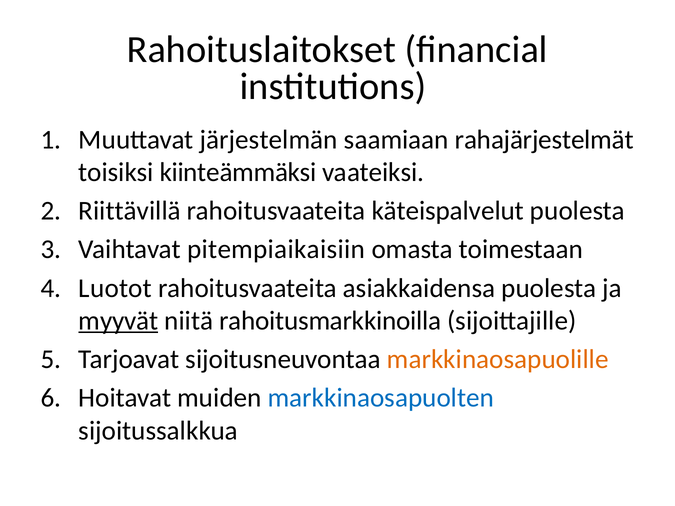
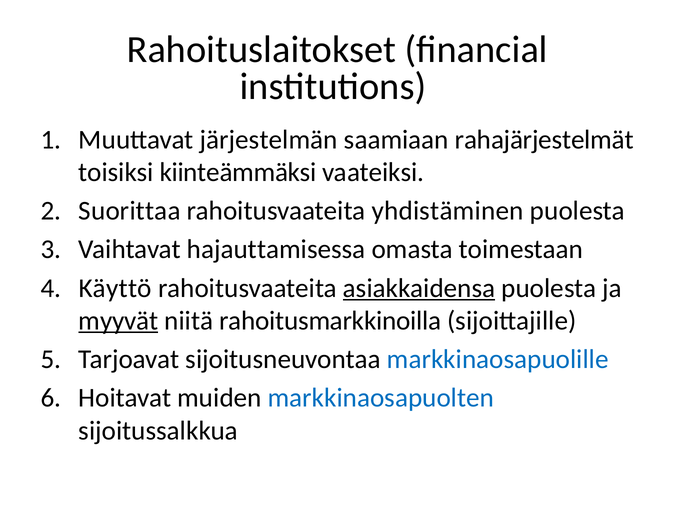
Riittävillä: Riittävillä -> Suorittaa
käteispalvelut: käteispalvelut -> yhdistäminen
pitempiaikaisiin: pitempiaikaisiin -> hajauttamisessa
Luotot: Luotot -> Käyttö
asiakkaidensa underline: none -> present
markkinaosapuolille colour: orange -> blue
